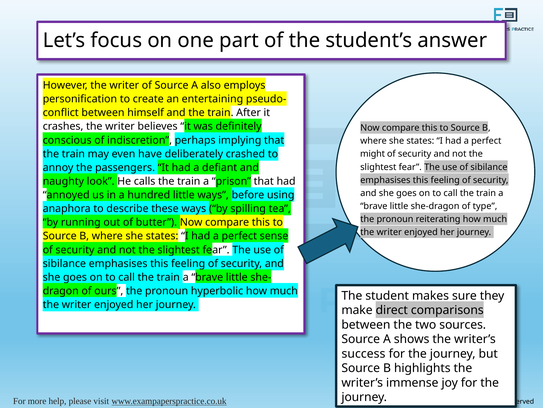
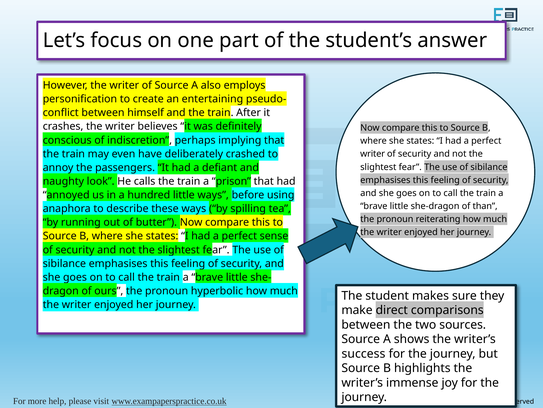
might at (373, 154): might -> writer
type: type -> than
